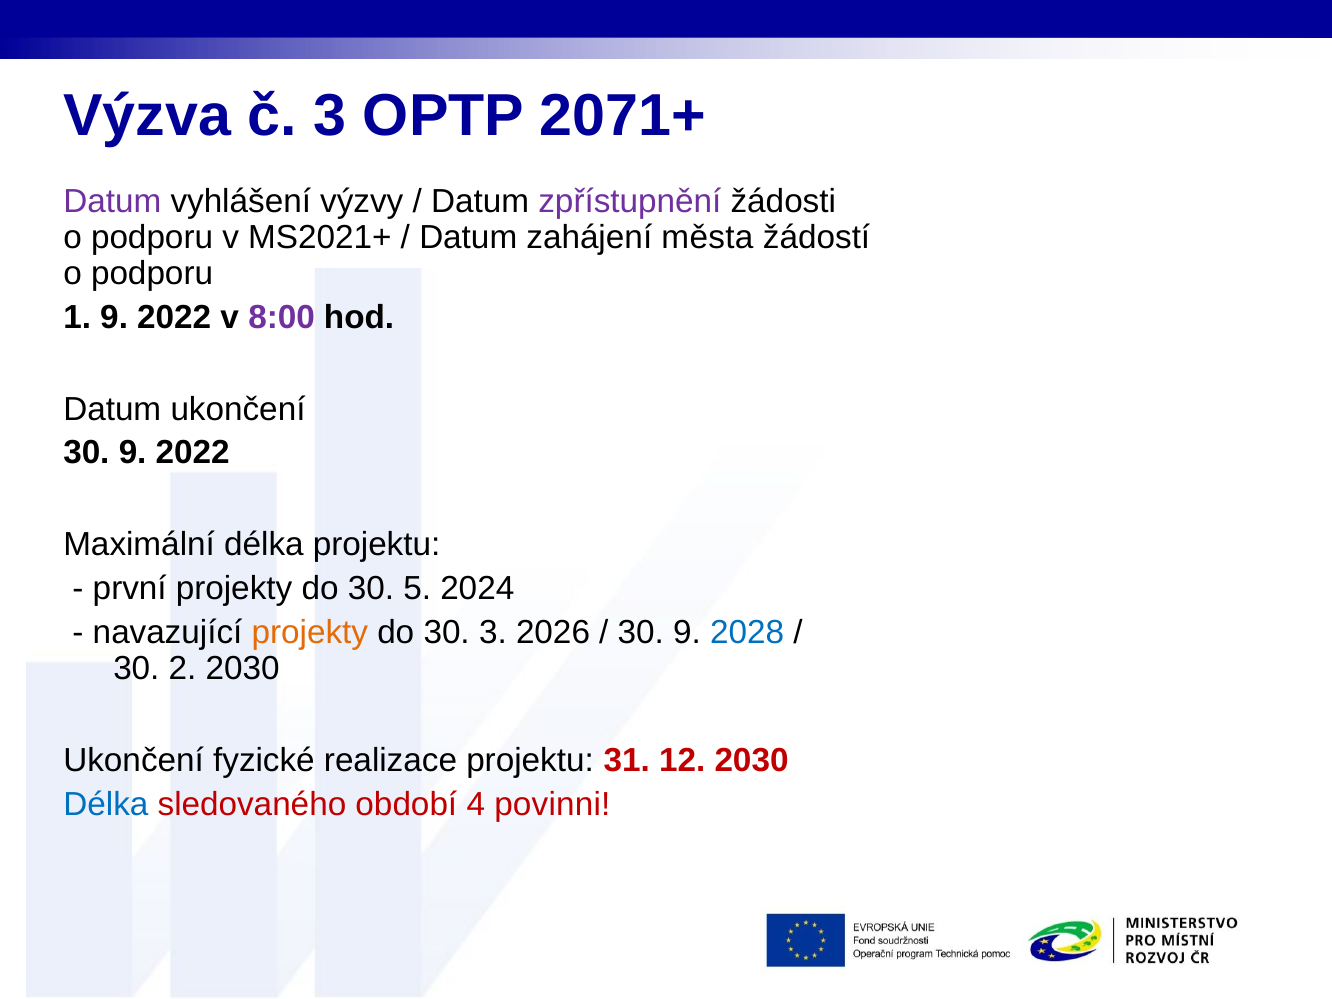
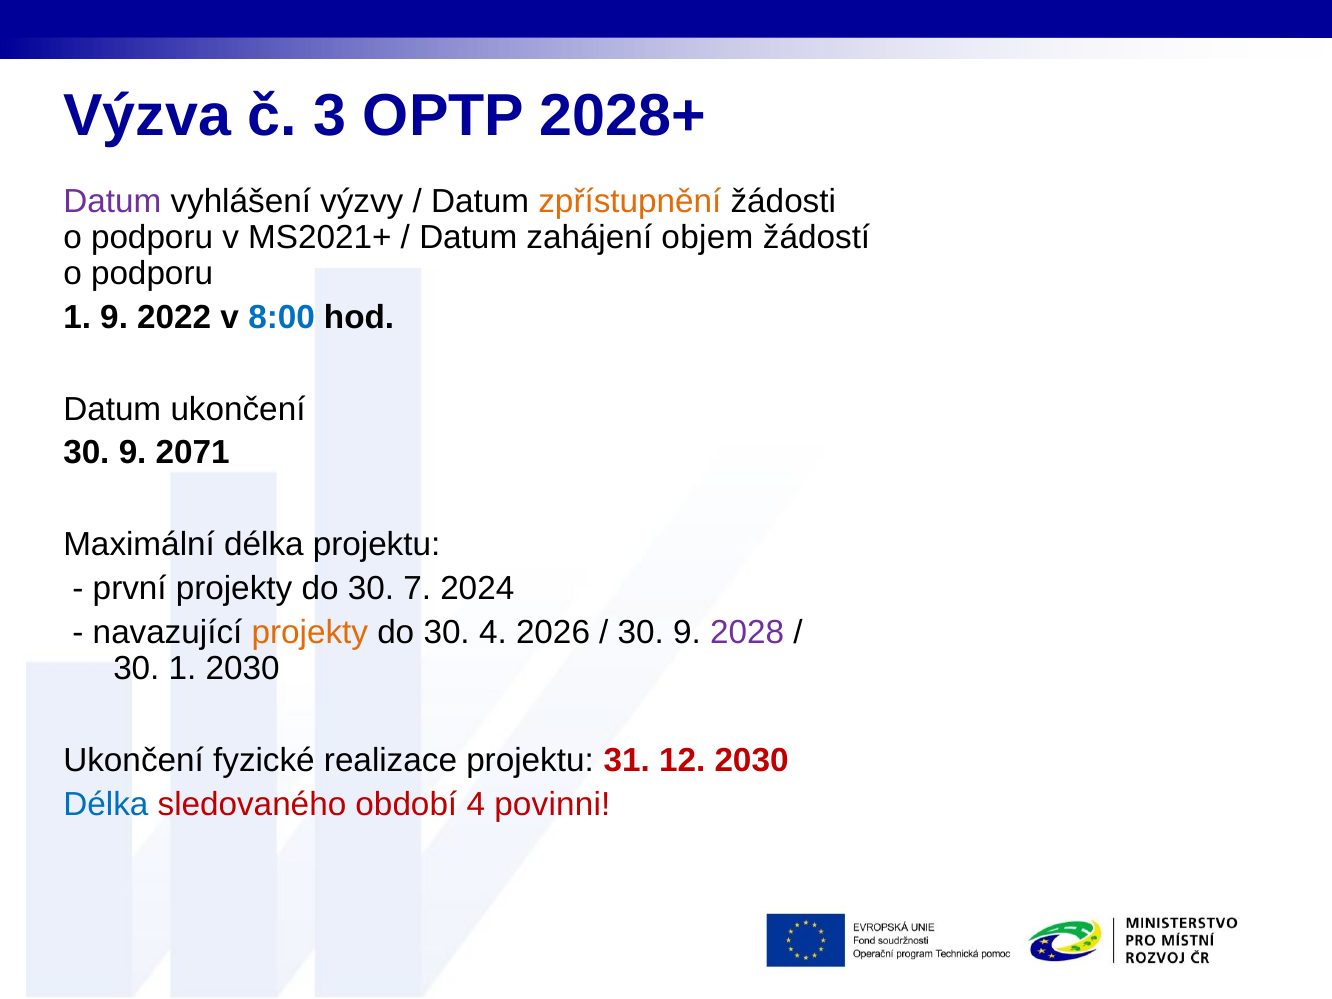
2071+: 2071+ -> 2028+
zpřístupnění colour: purple -> orange
města: města -> objem
8:00 colour: purple -> blue
30 9 2022: 2022 -> 2071
5: 5 -> 7
30 3: 3 -> 4
2028 colour: blue -> purple
30 2: 2 -> 1
